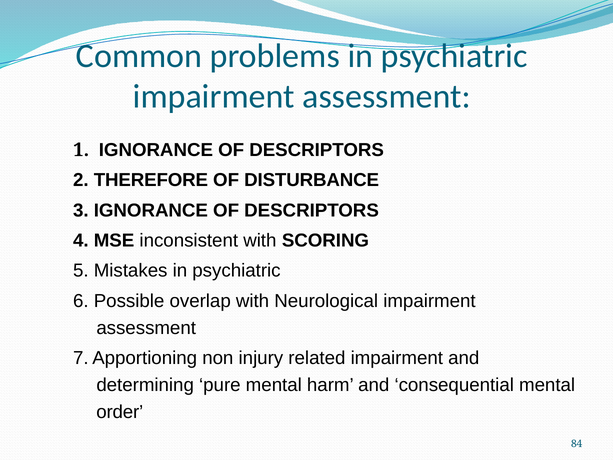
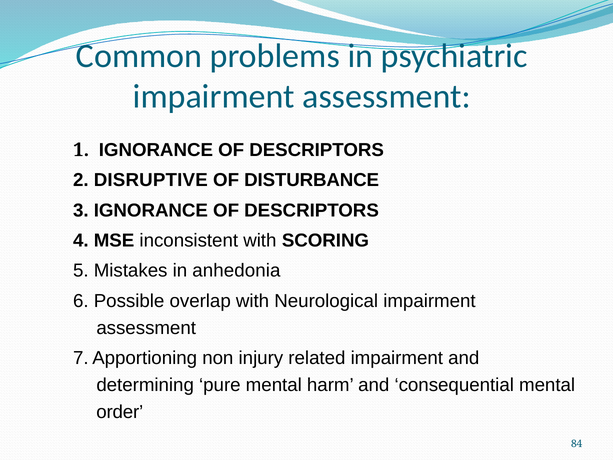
THEREFORE: THEREFORE -> DISRUPTIVE
Mistakes in psychiatric: psychiatric -> anhedonia
